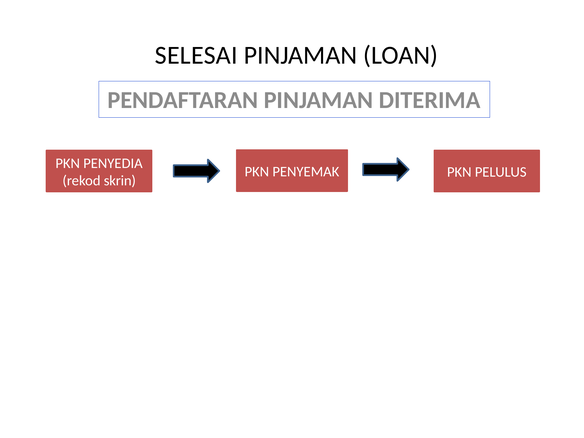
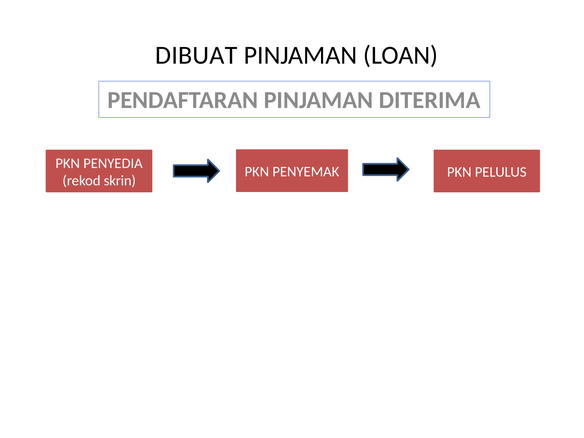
SELESAI: SELESAI -> DIBUAT
